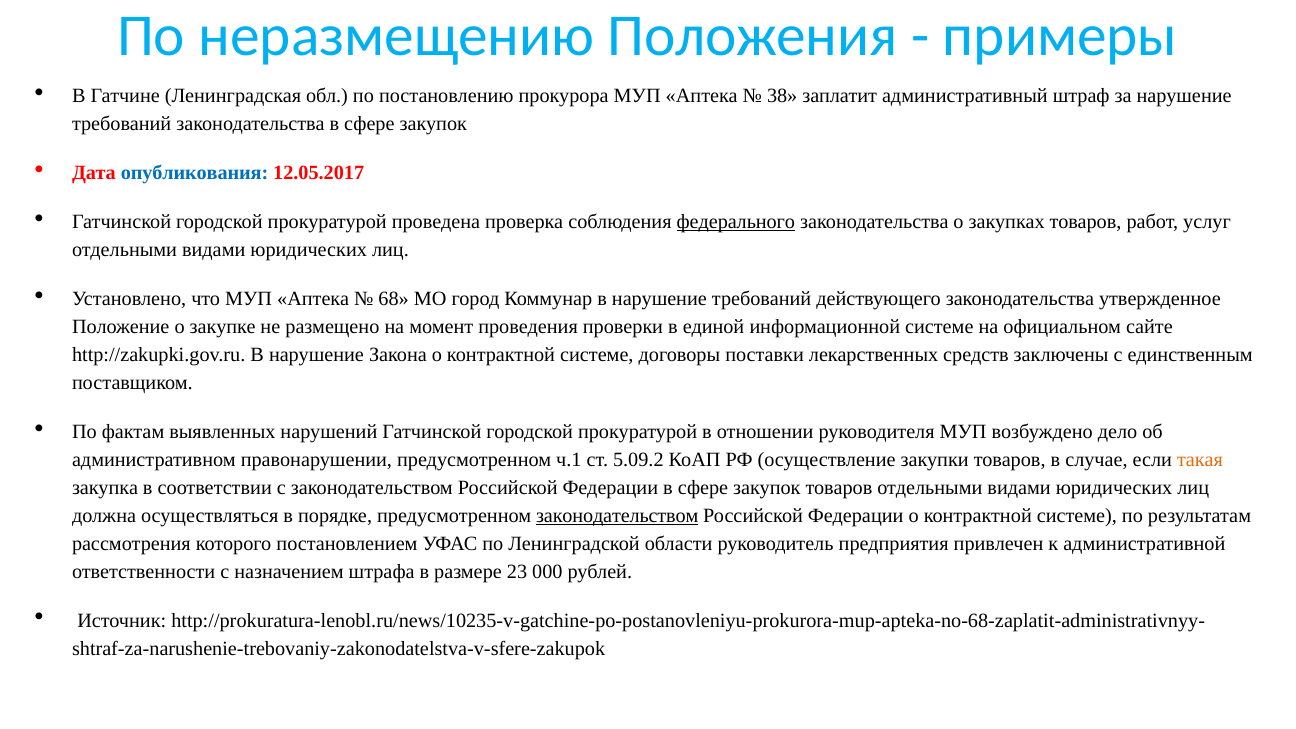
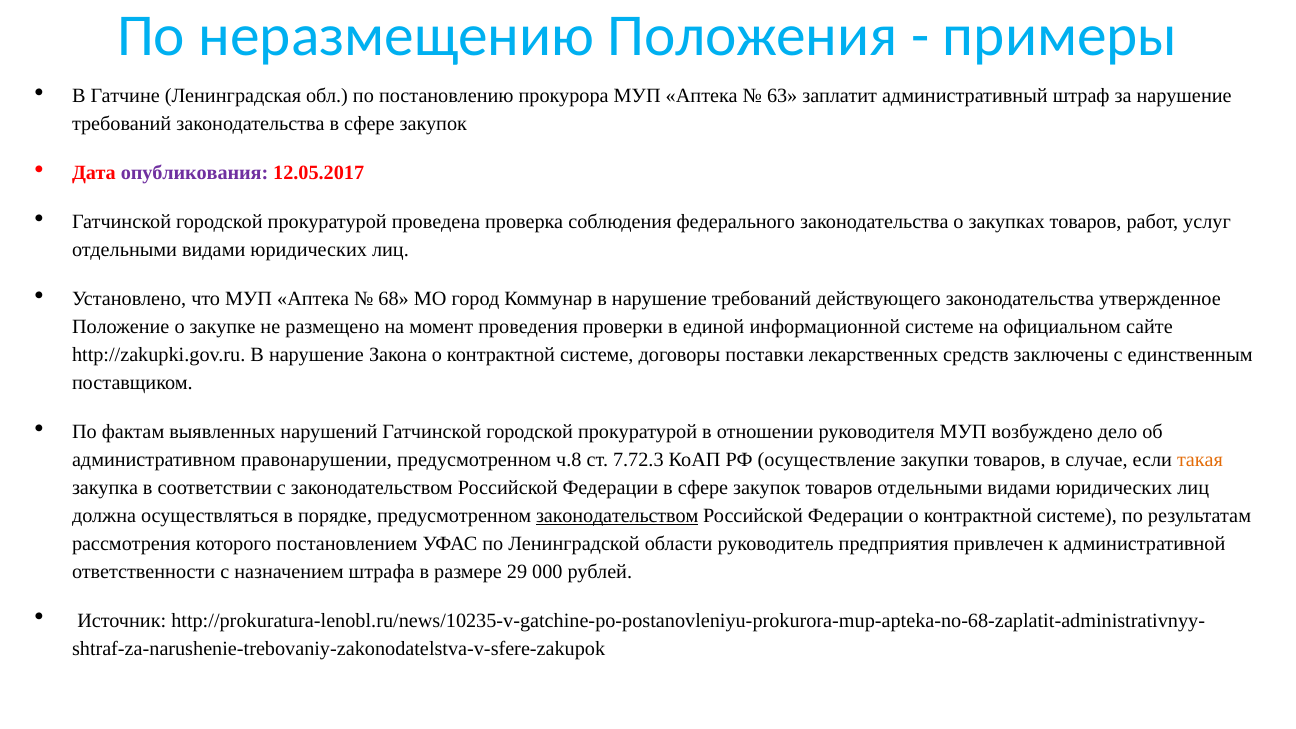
38: 38 -> 63
опубликования colour: blue -> purple
федерального underline: present -> none
ч.1: ч.1 -> ч.8
5.09.2: 5.09.2 -> 7.72.3
23: 23 -> 29
